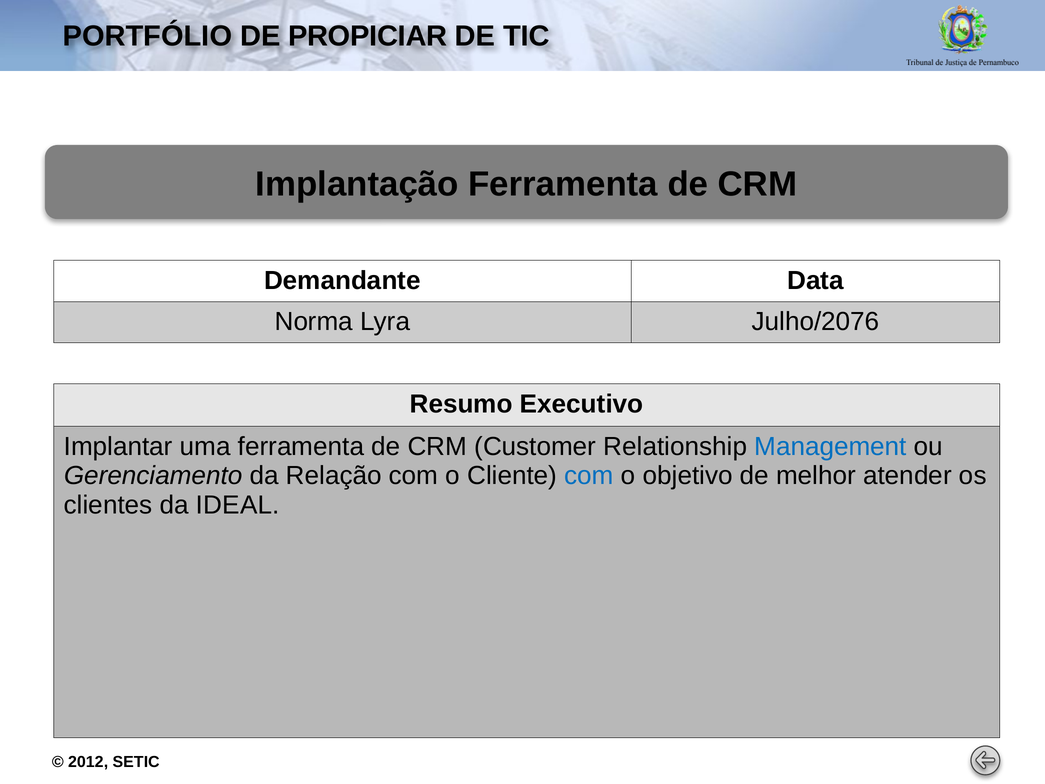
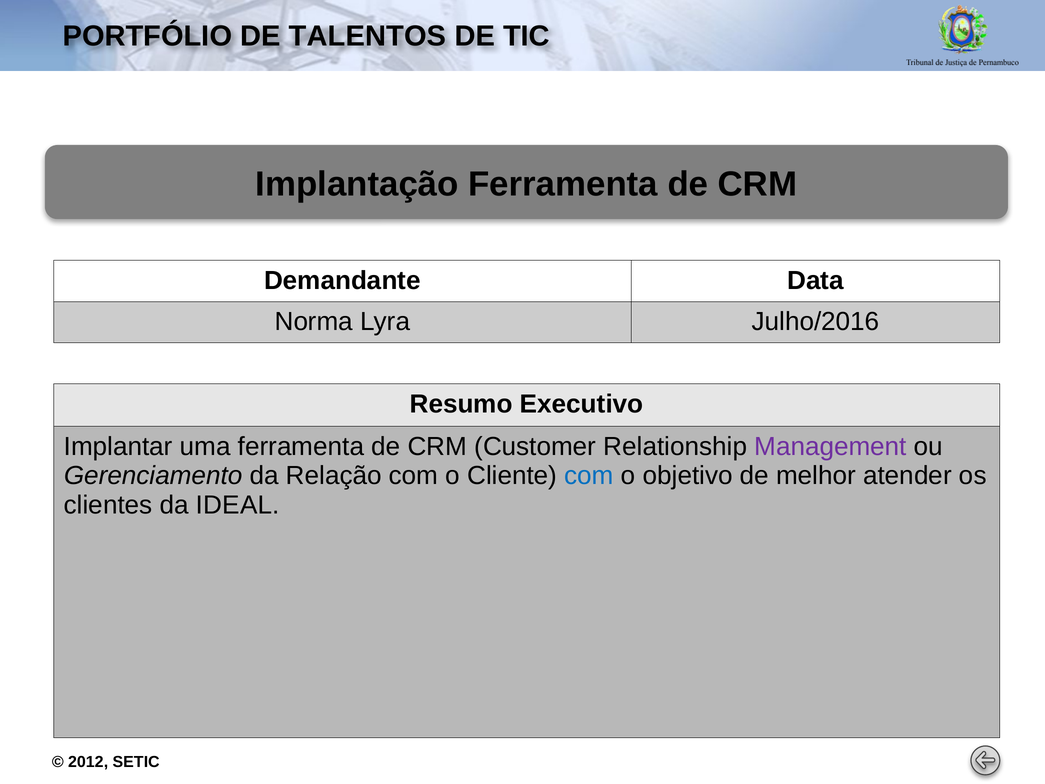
PROPICIAR: PROPICIAR -> TALENTOS
Julho/2076: Julho/2076 -> Julho/2016
Management colour: blue -> purple
